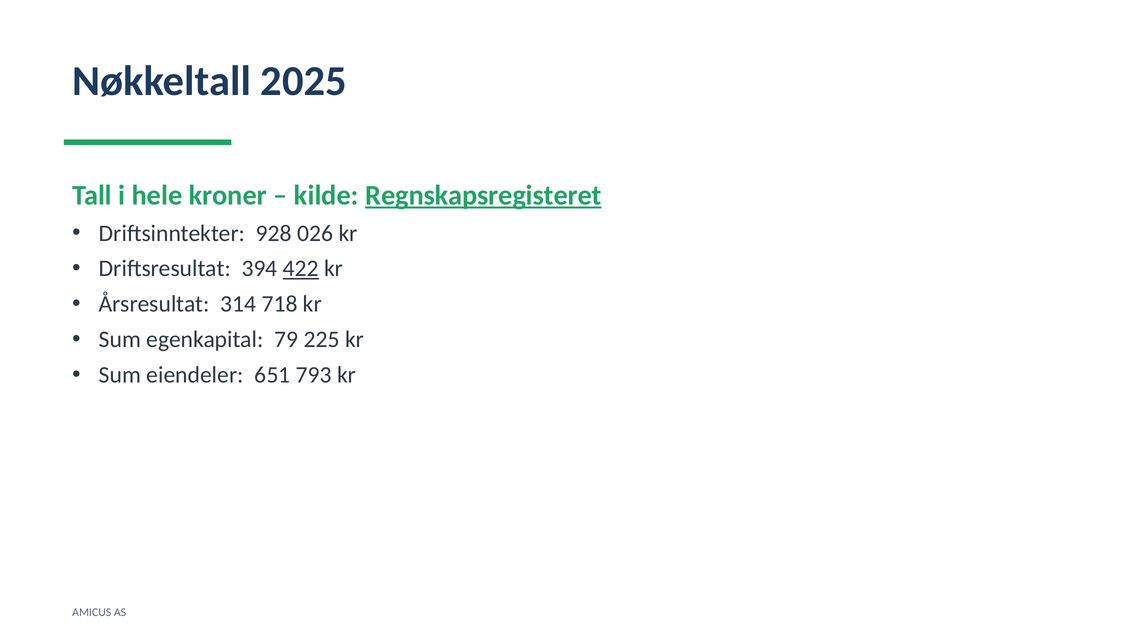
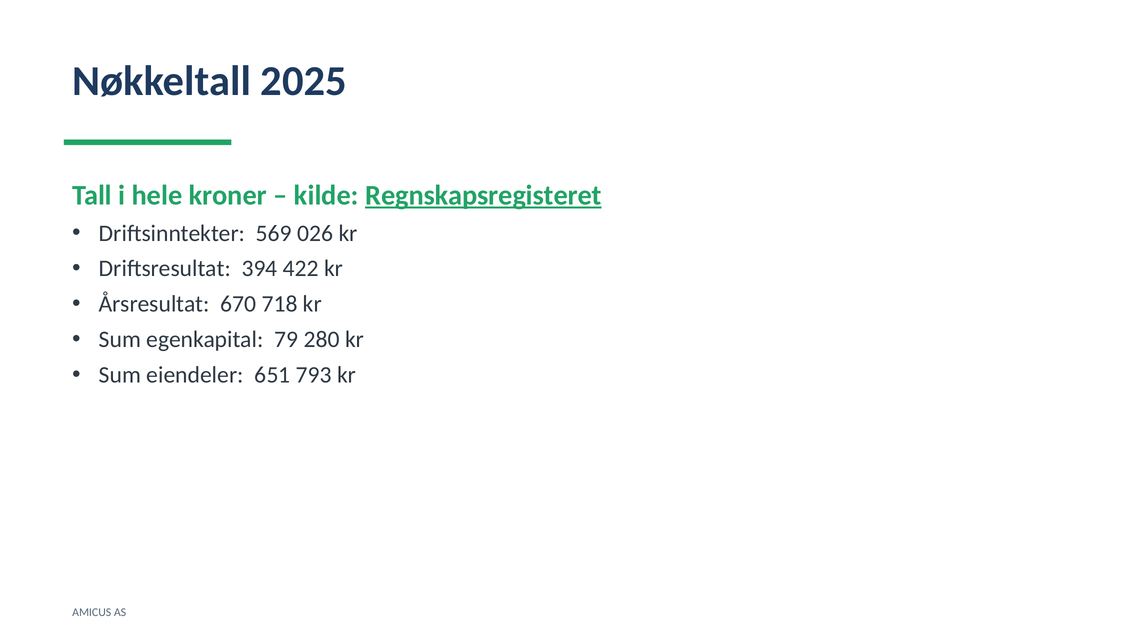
928: 928 -> 569
422 underline: present -> none
314: 314 -> 670
225: 225 -> 280
